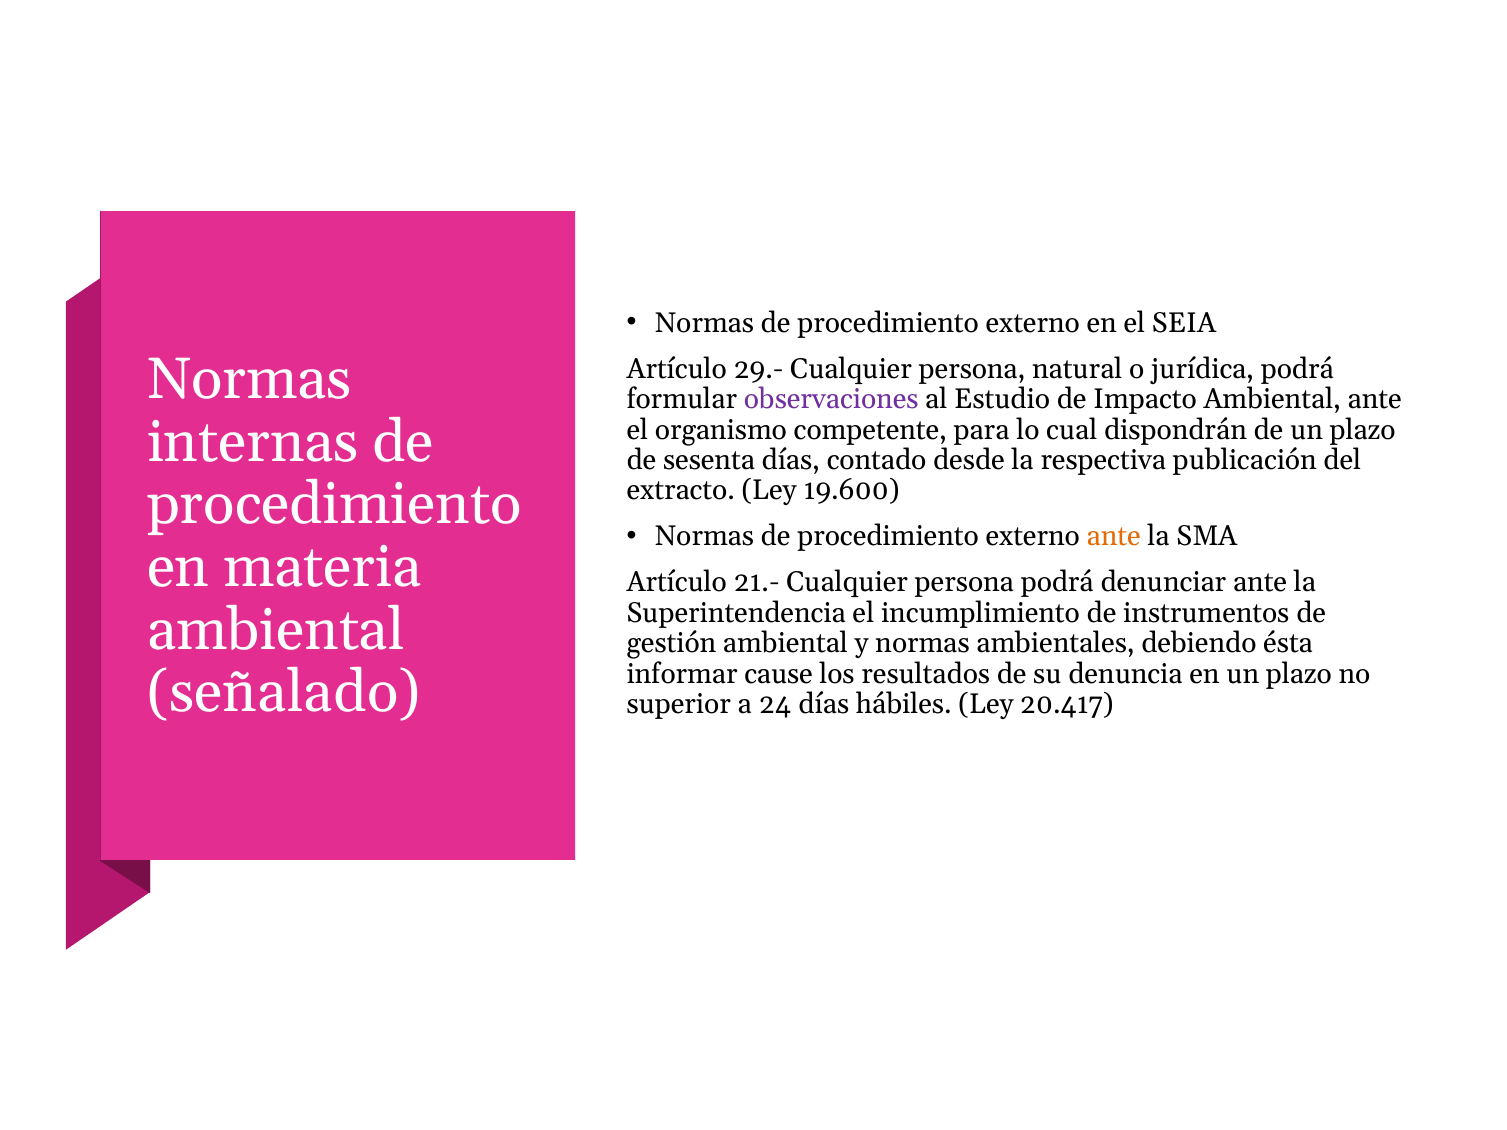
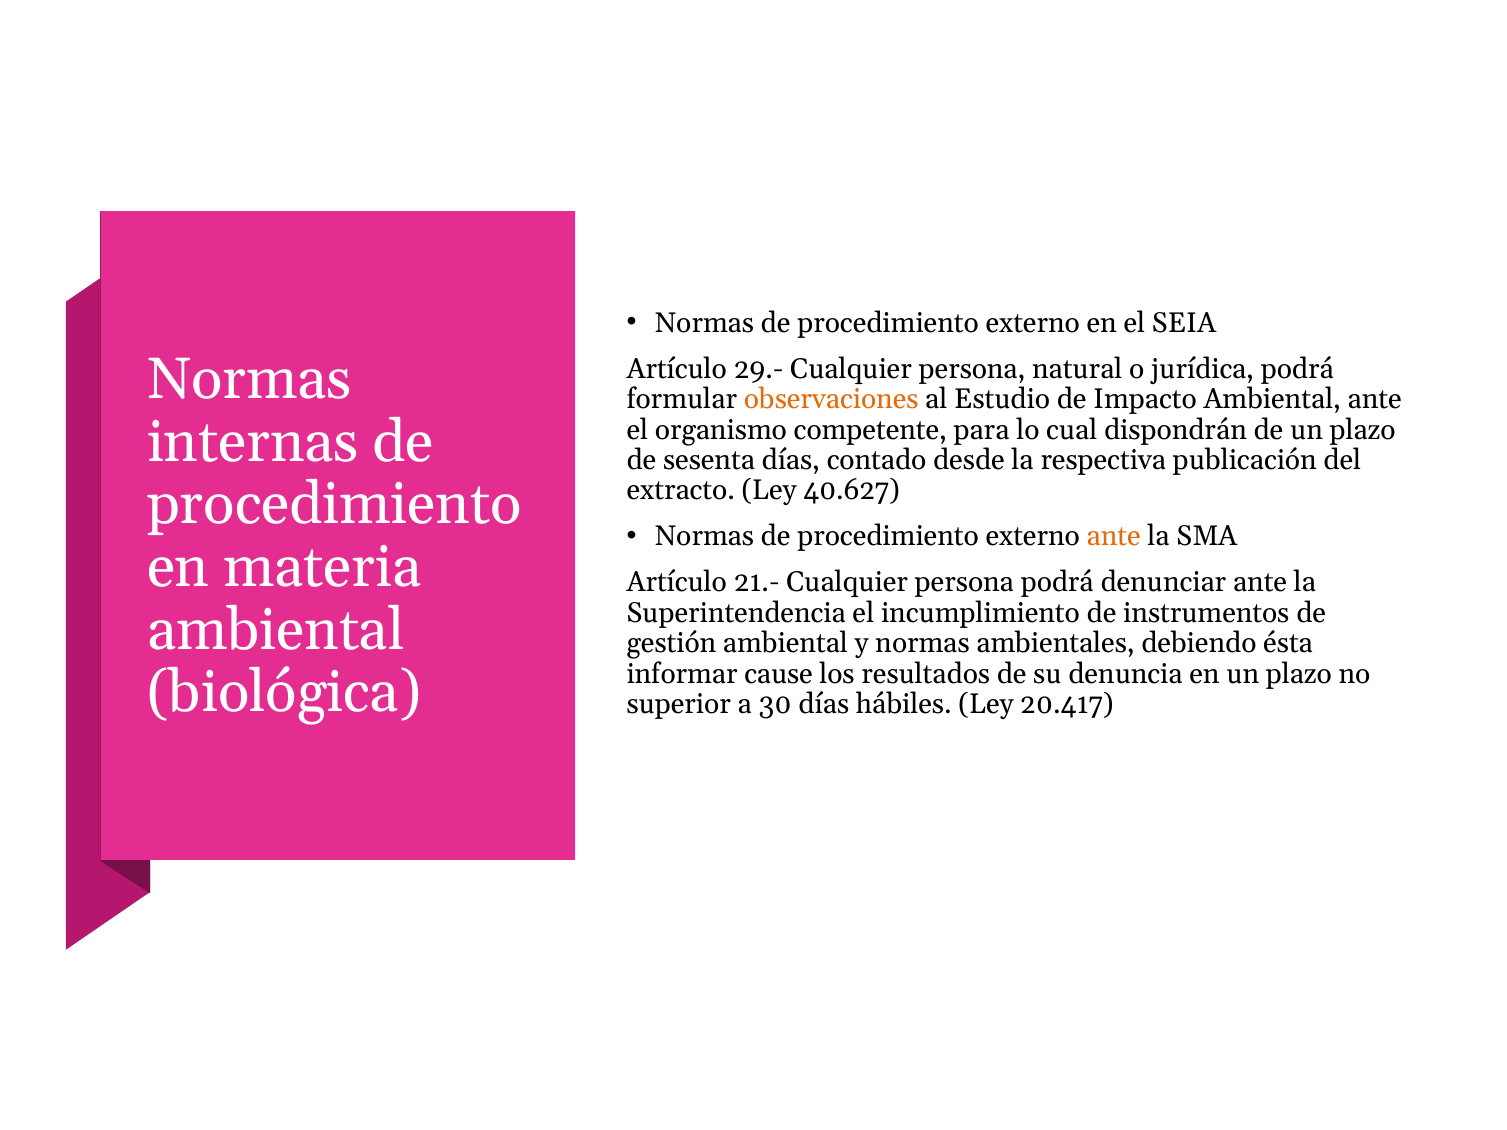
observaciones colour: purple -> orange
19.600: 19.600 -> 40.627
señalado: señalado -> biológica
24: 24 -> 30
